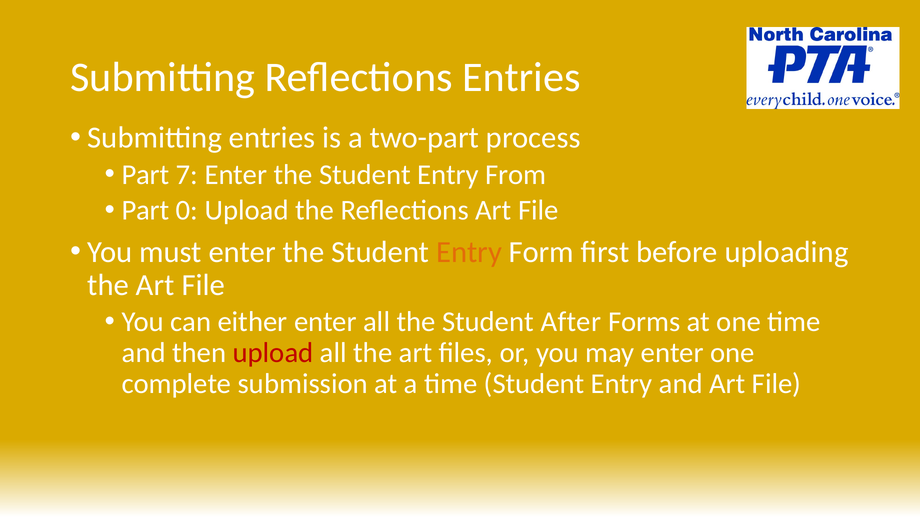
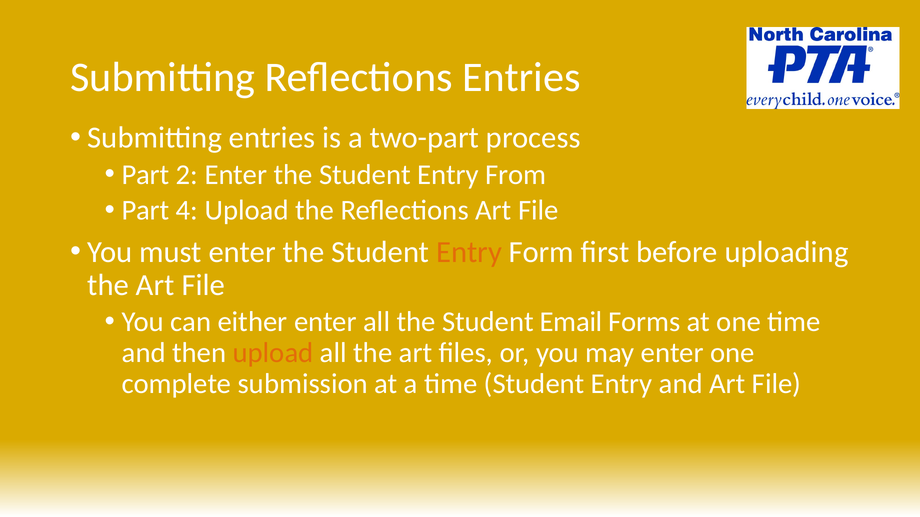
7: 7 -> 2
0: 0 -> 4
After: After -> Email
upload at (273, 353) colour: red -> orange
